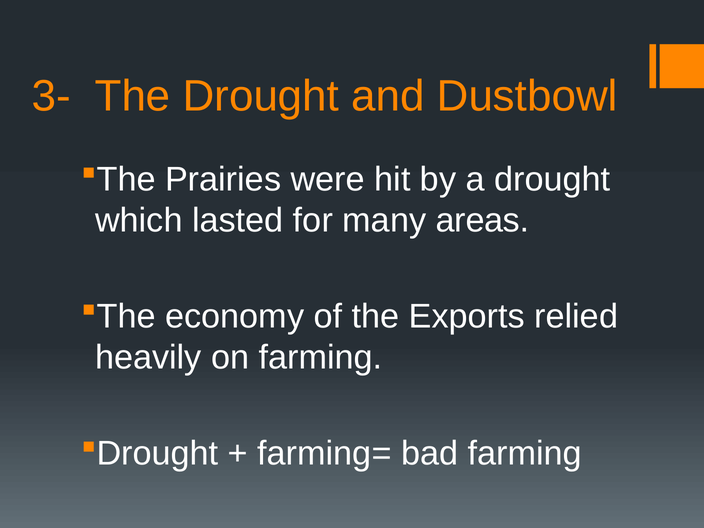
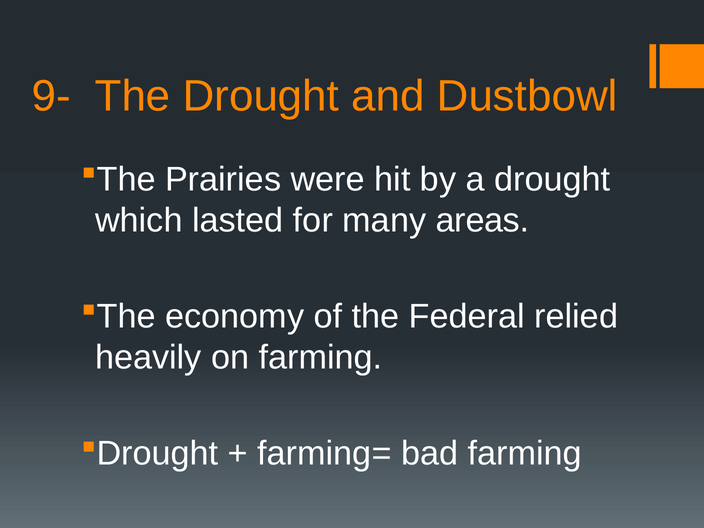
3-: 3- -> 9-
Exports: Exports -> Federal
